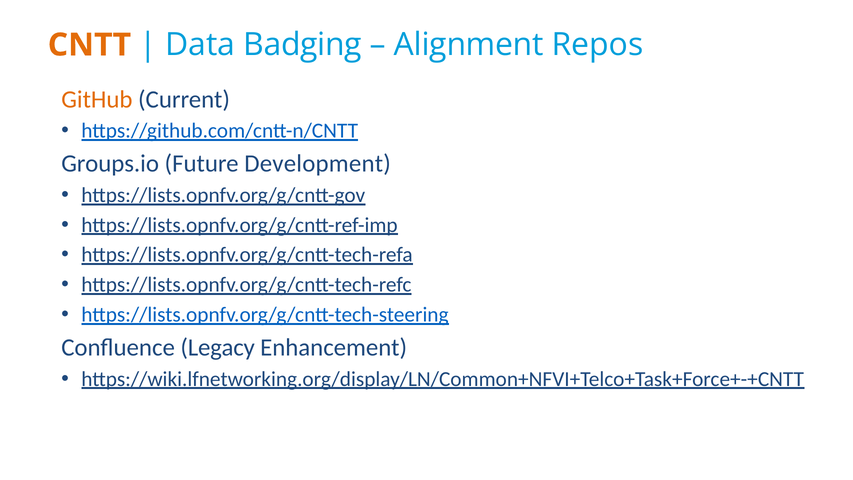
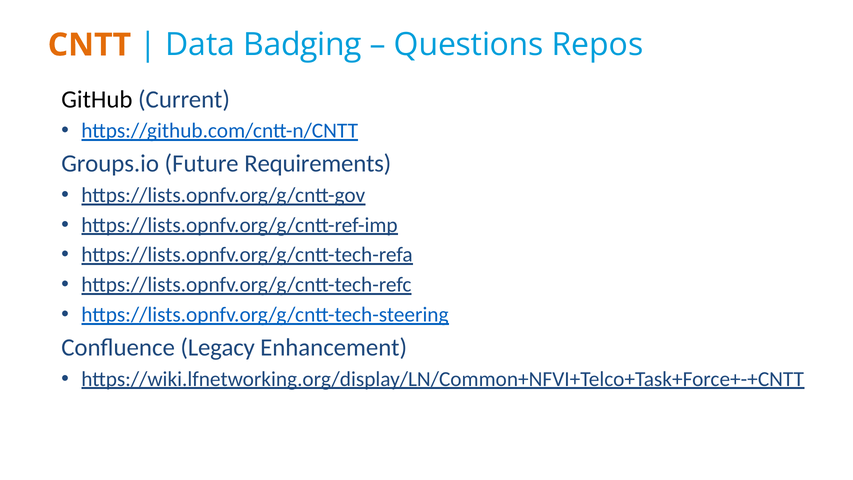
Alignment: Alignment -> Questions
GitHub colour: orange -> black
Development: Development -> Requirements
